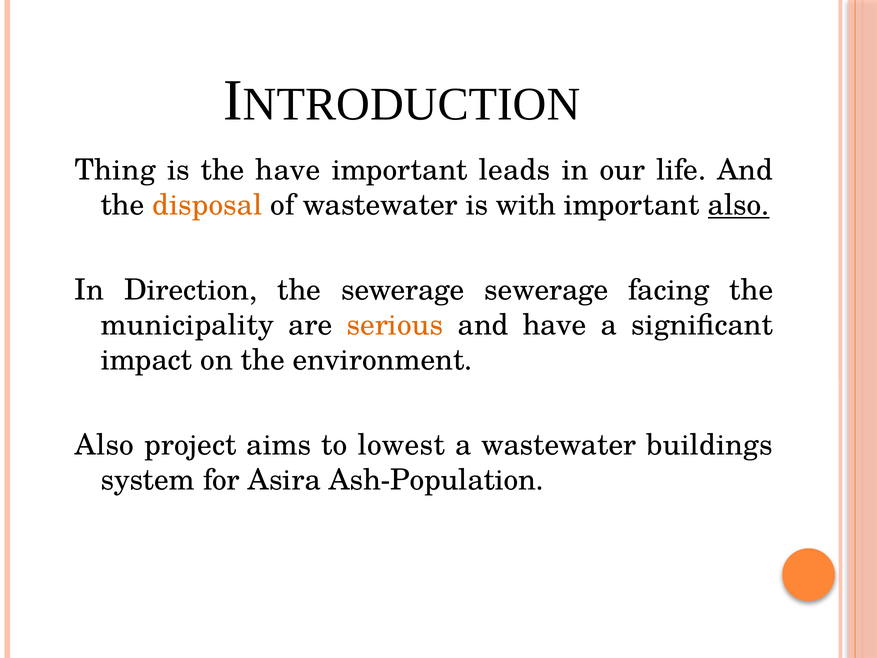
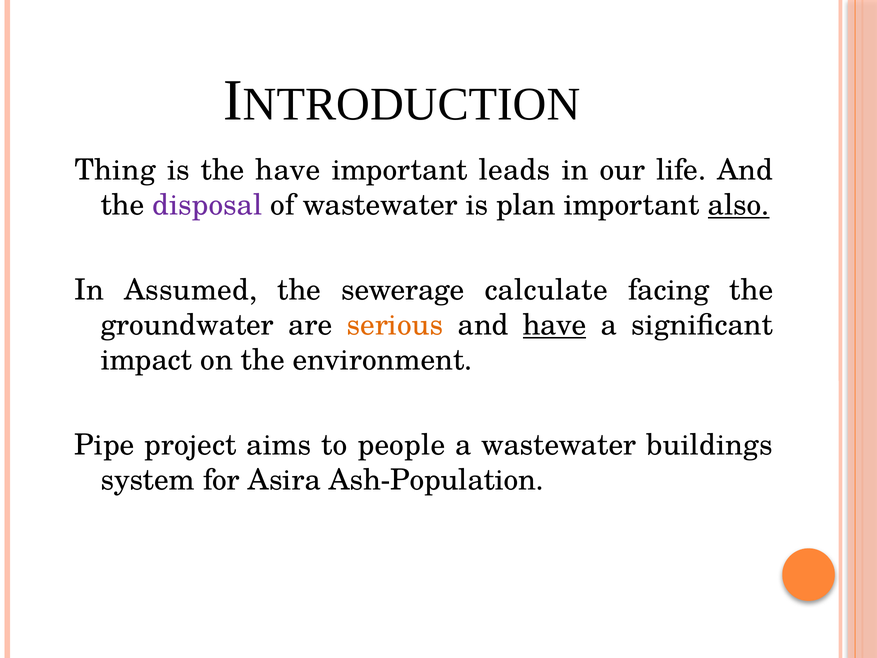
disposal colour: orange -> purple
with: with -> plan
Direction: Direction -> Assumed
sewerage sewerage: sewerage -> calculate
municipality: municipality -> groundwater
have at (555, 325) underline: none -> present
Also at (104, 445): Also -> Pipe
lowest: lowest -> people
